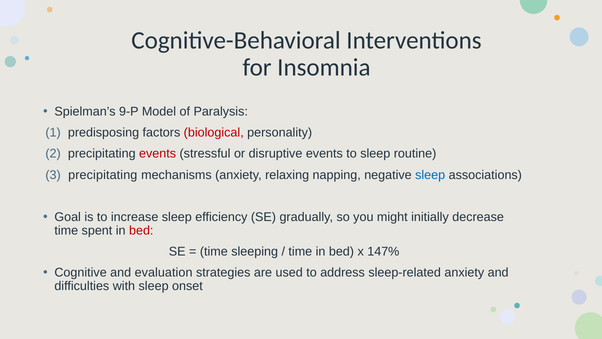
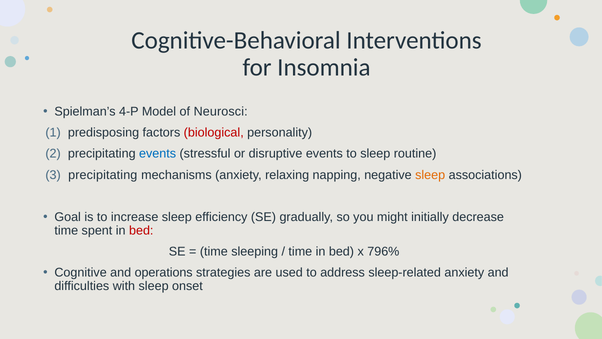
9-P: 9-P -> 4-P
Paralysis: Paralysis -> Neurosci
events at (158, 154) colour: red -> blue
sleep at (430, 175) colour: blue -> orange
147%: 147% -> 796%
evaluation: evaluation -> operations
